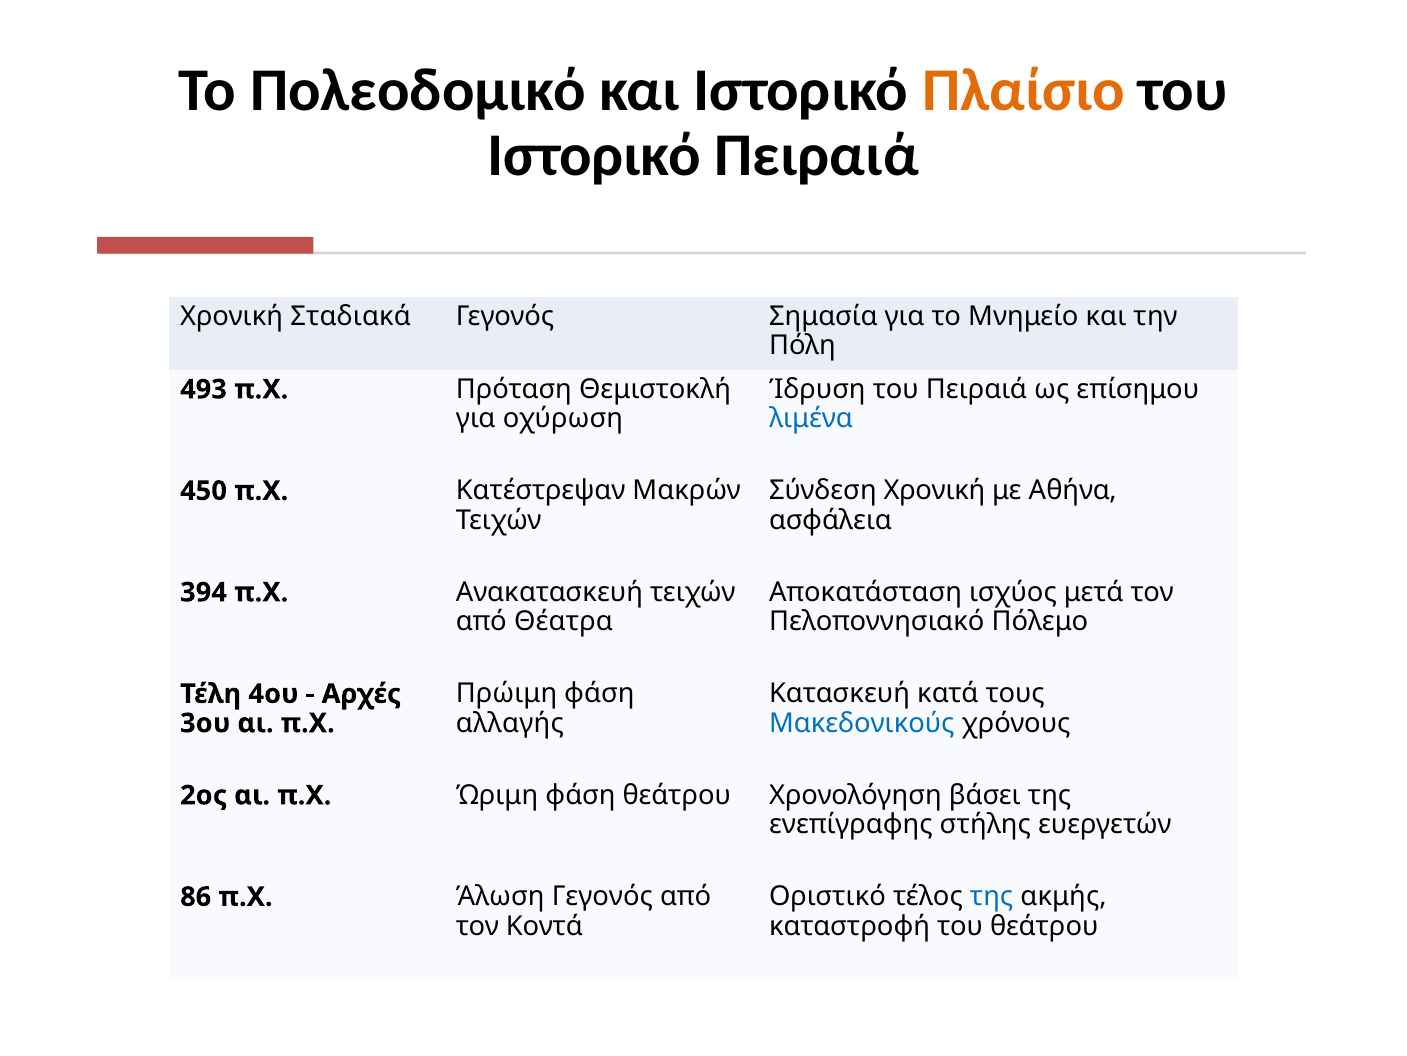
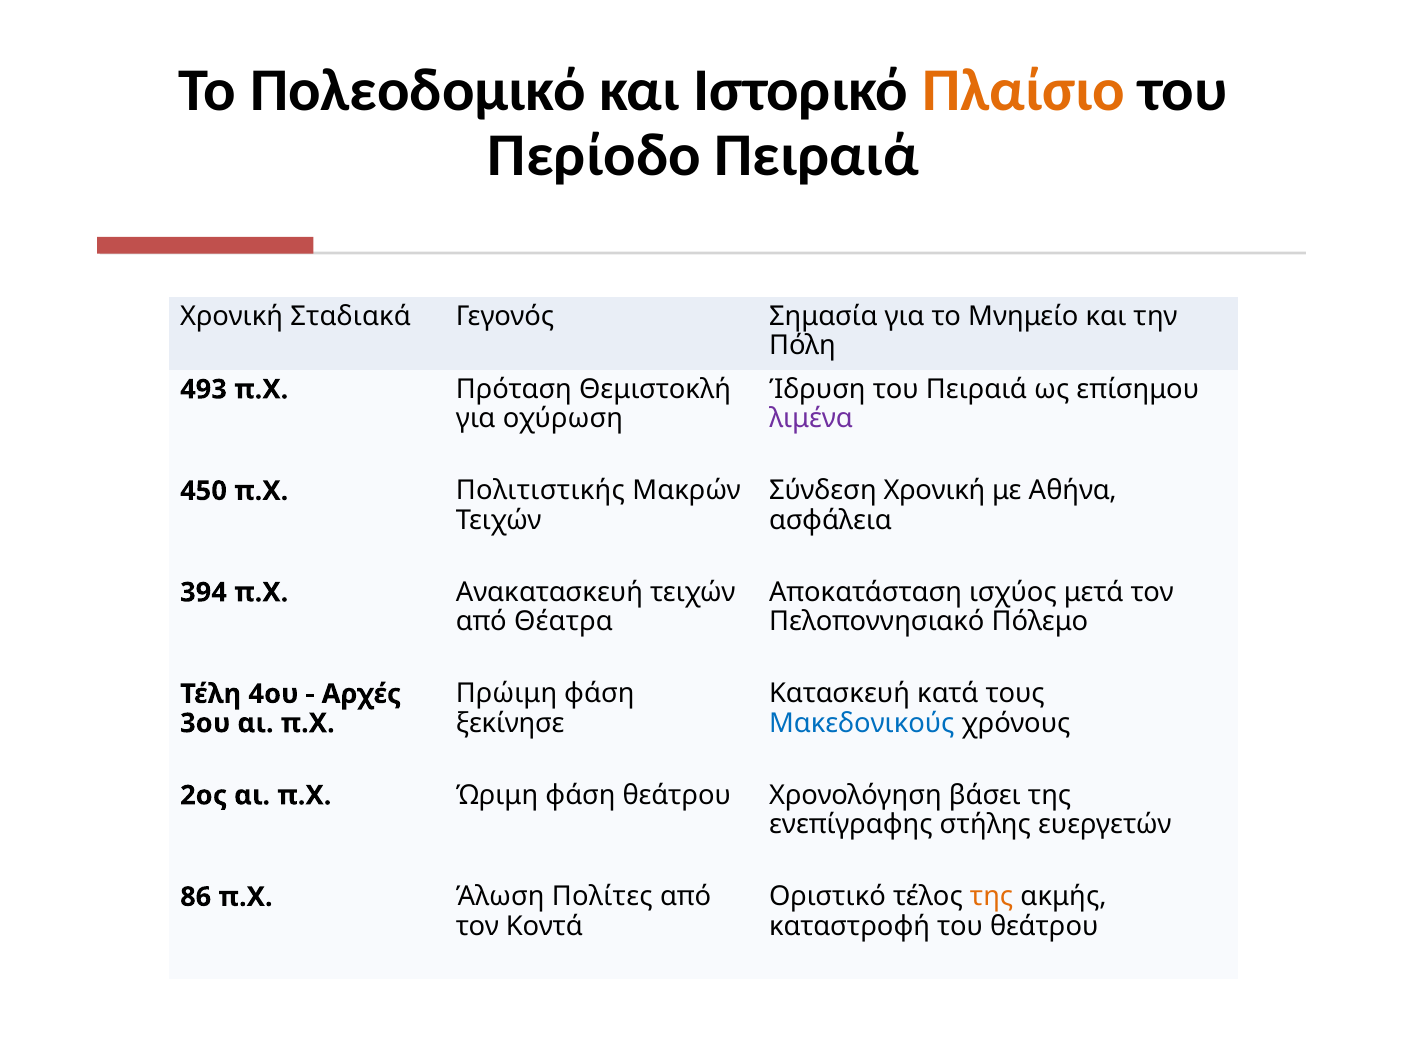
Ιστορικό at (595, 155): Ιστορικό -> Περίοδο
λιμένα colour: blue -> purple
Κατέστρεψαν: Κατέστρεψαν -> Πολιτιστικής
αλλαγής: αλλαγής -> ξεκίνησε
της at (992, 896) colour: blue -> orange
Άλωση Γεγονός: Γεγονός -> Πολίτες
